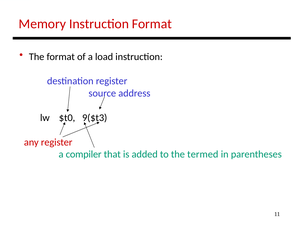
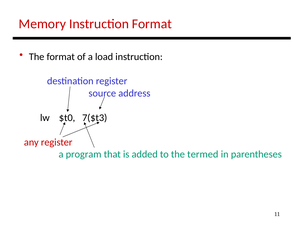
9($t3: 9($t3 -> 7($t3
compiler: compiler -> program
